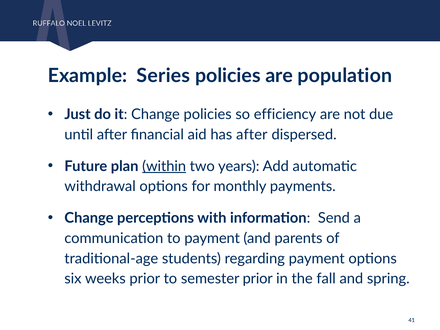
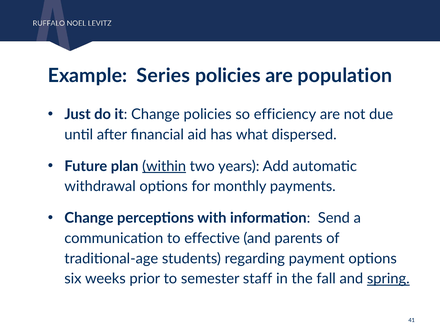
has after: after -> what
to payment: payment -> effective
semester prior: prior -> staff
spring underline: none -> present
